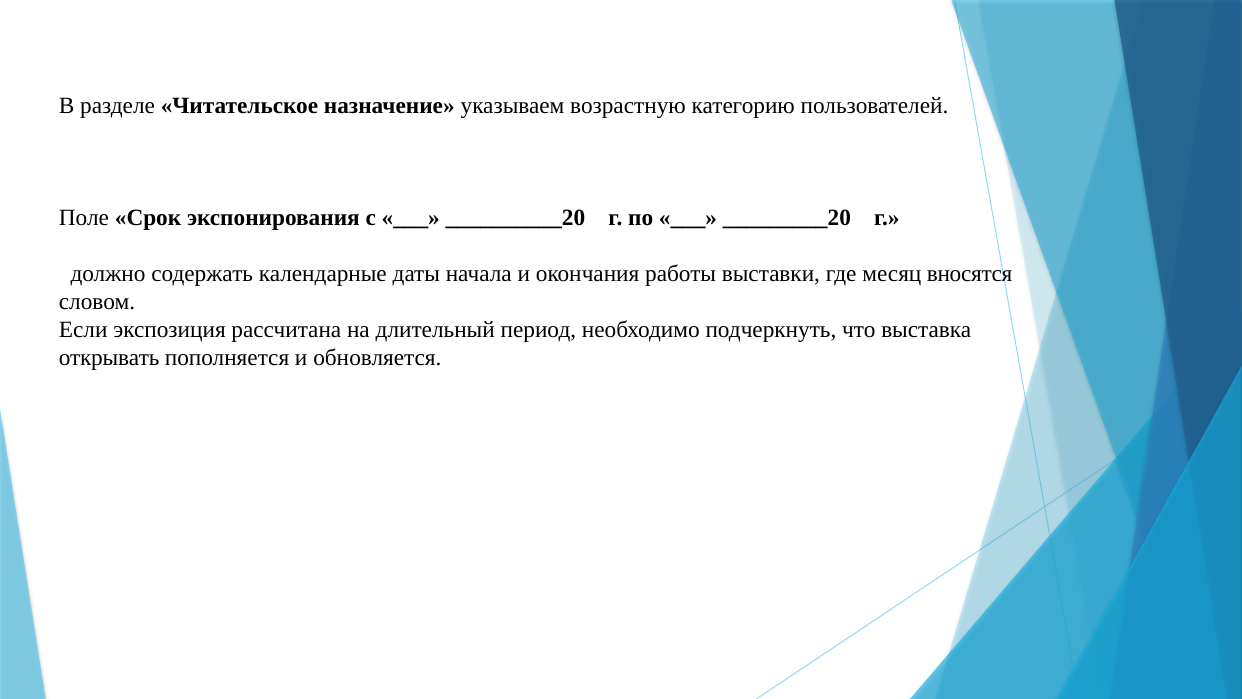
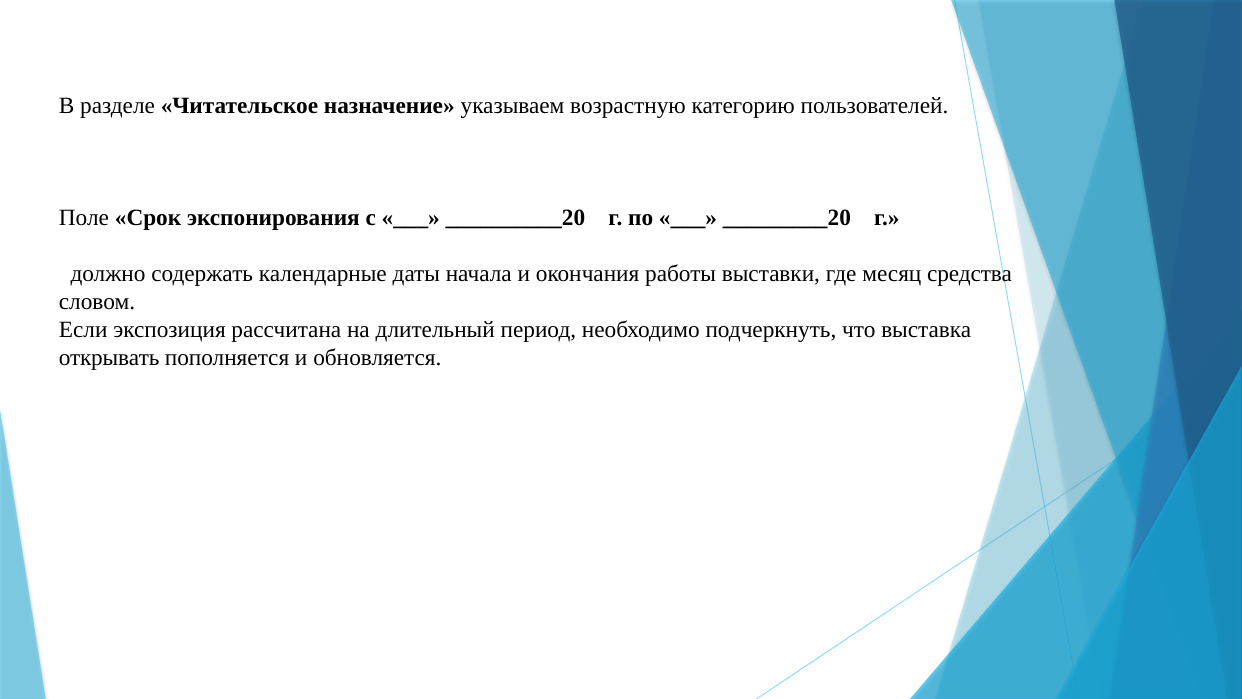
вносятся: вносятся -> средства
